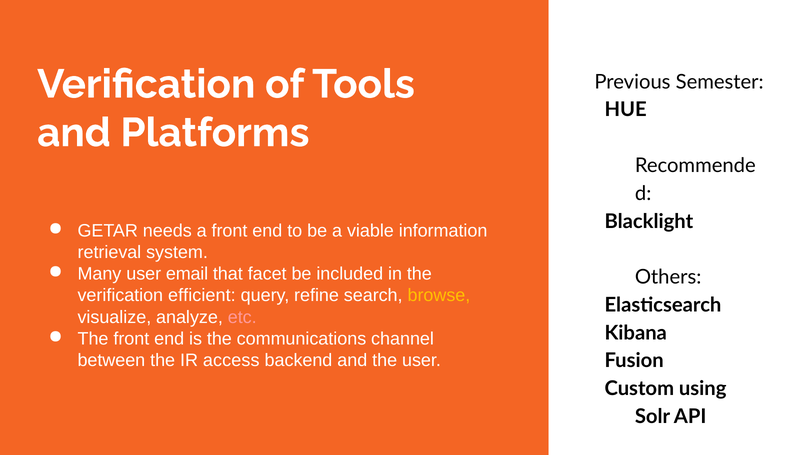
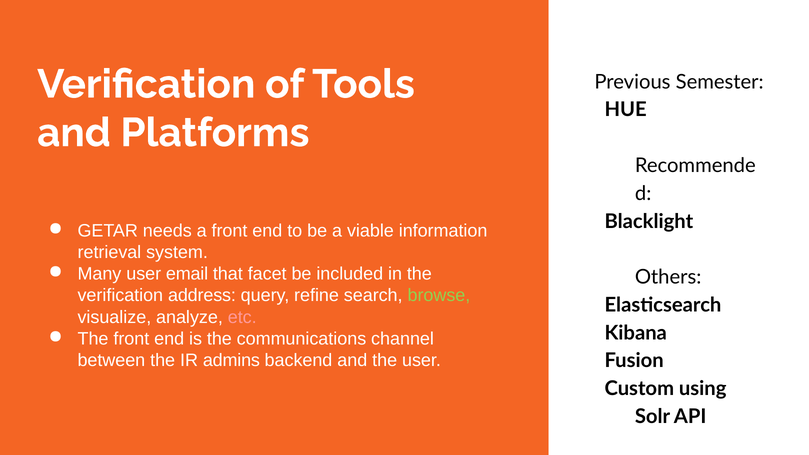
efficient: efficient -> address
browse colour: yellow -> light green
access: access -> admins
